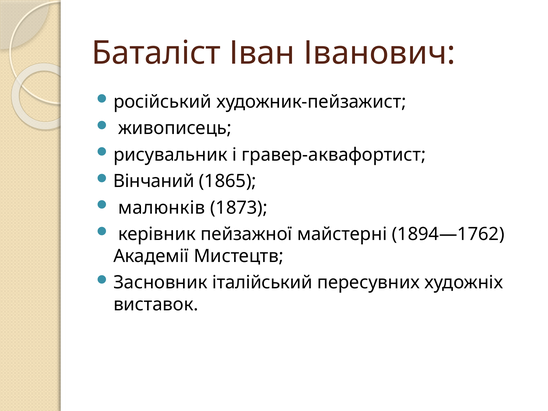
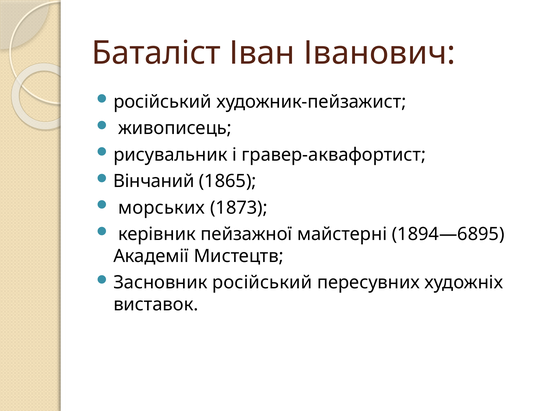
малюнків: малюнків -> морських
1894—1762: 1894—1762 -> 1894—6895
Засновник італійський: італійський -> російський
